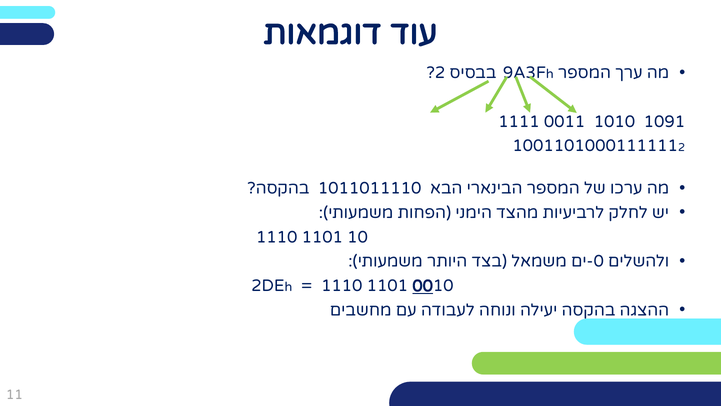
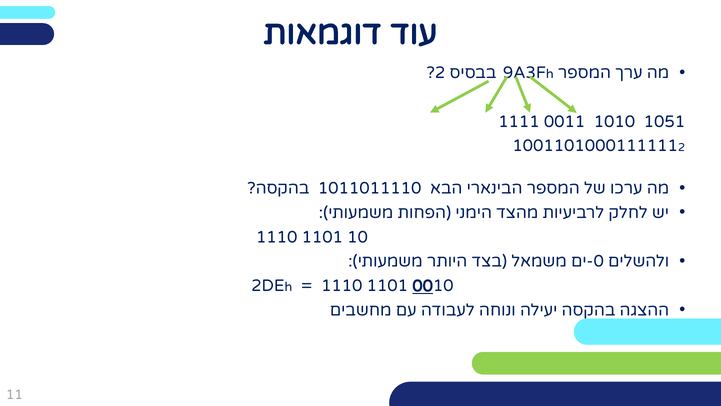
1091: 1091 -> 1051
